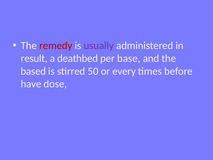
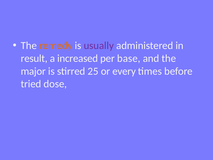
remedy colour: red -> orange
deathbed: deathbed -> increased
based: based -> major
50: 50 -> 25
have: have -> tried
